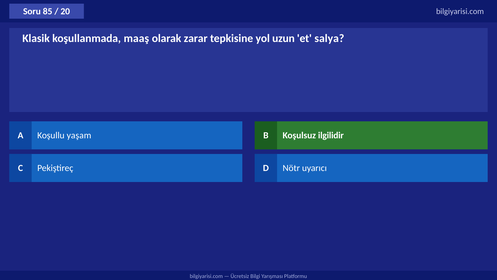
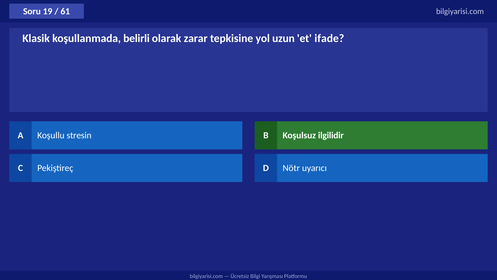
85: 85 -> 19
20: 20 -> 61
maaş: maaş -> belirli
salya: salya -> ifade
yaşam: yaşam -> stresin
